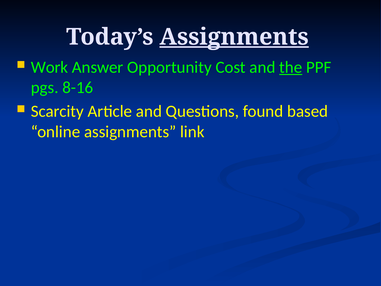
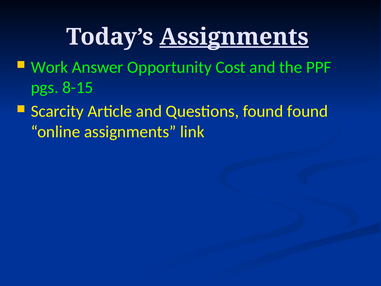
the underline: present -> none
8-16: 8-16 -> 8-15
found based: based -> found
